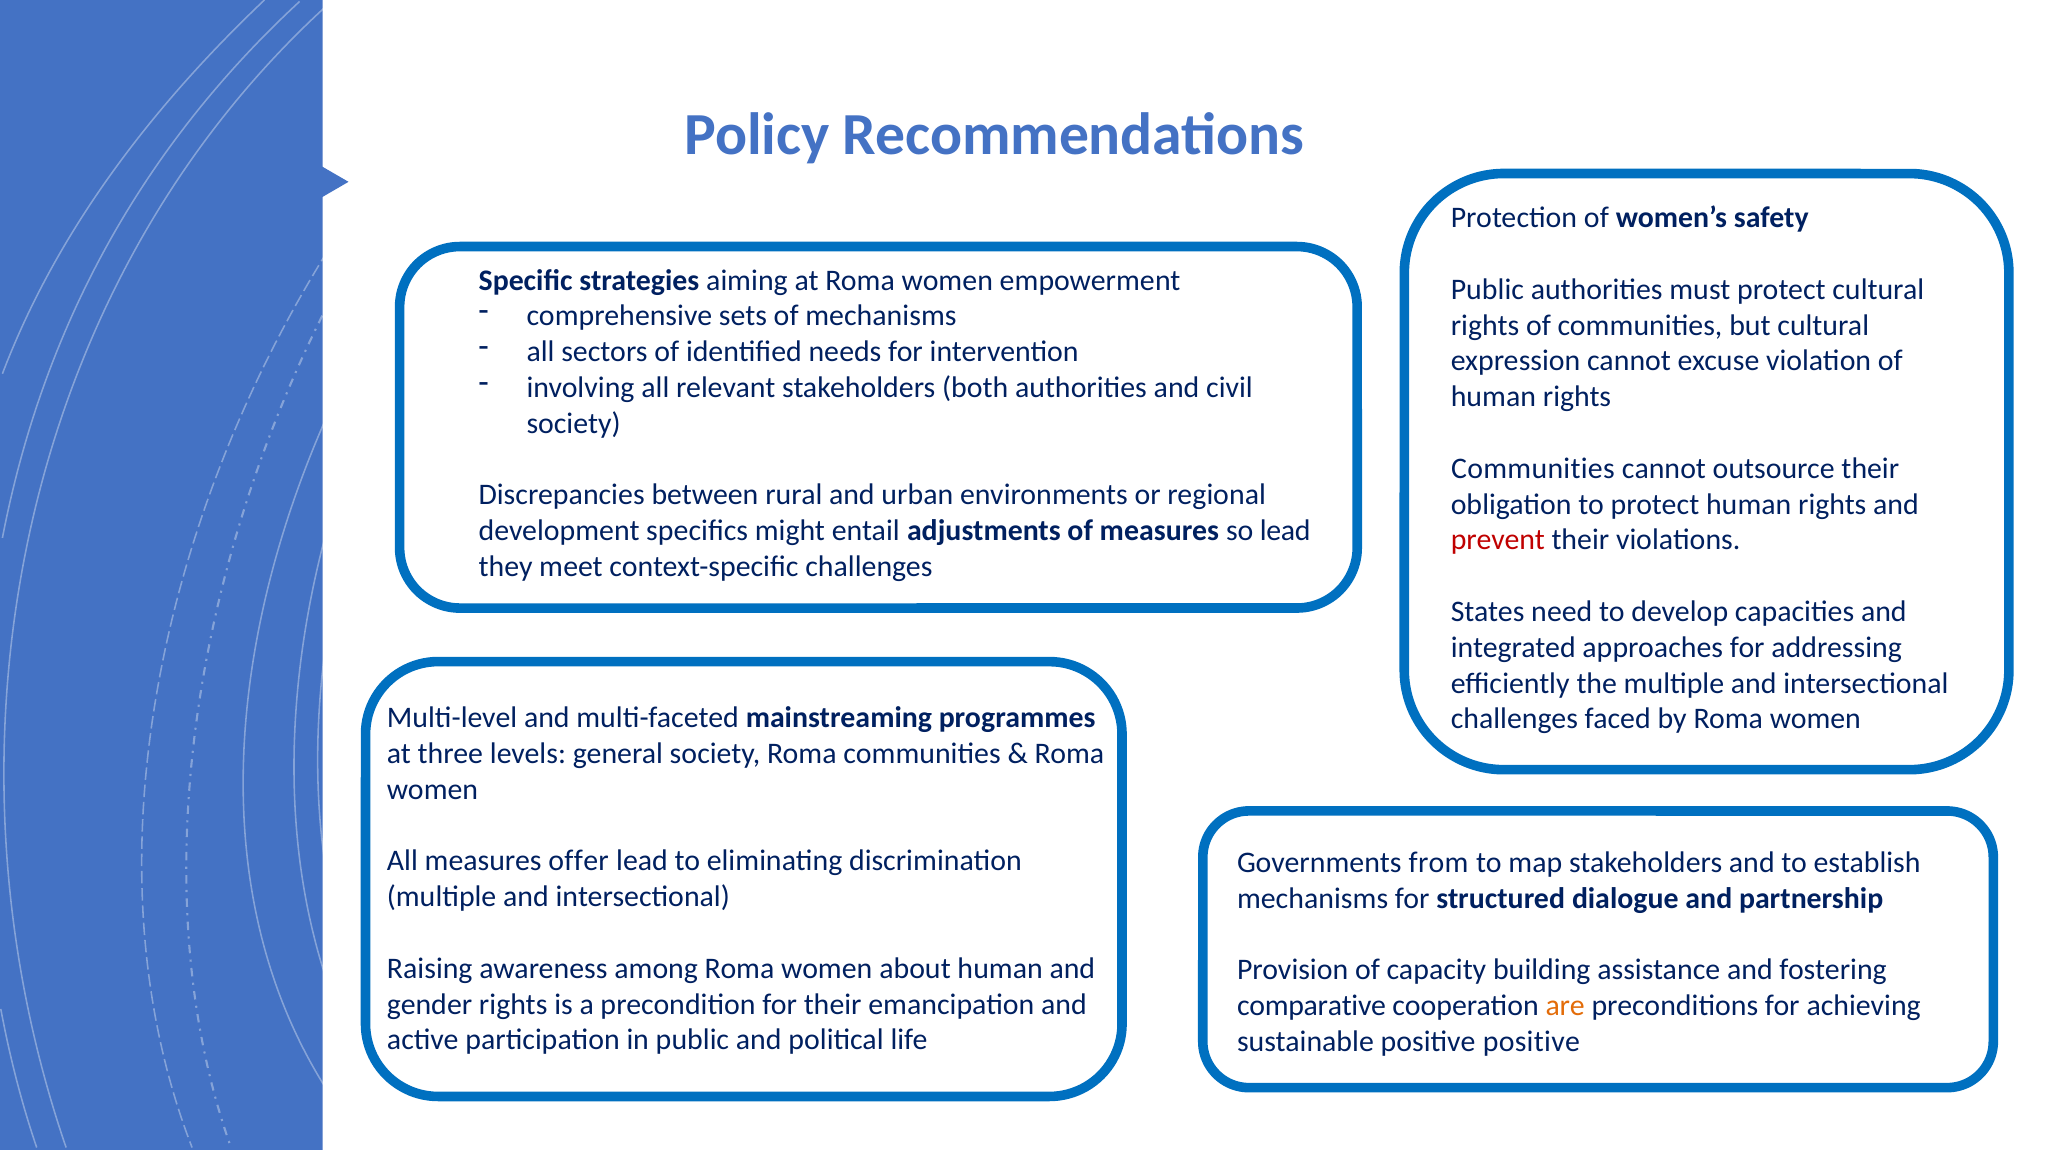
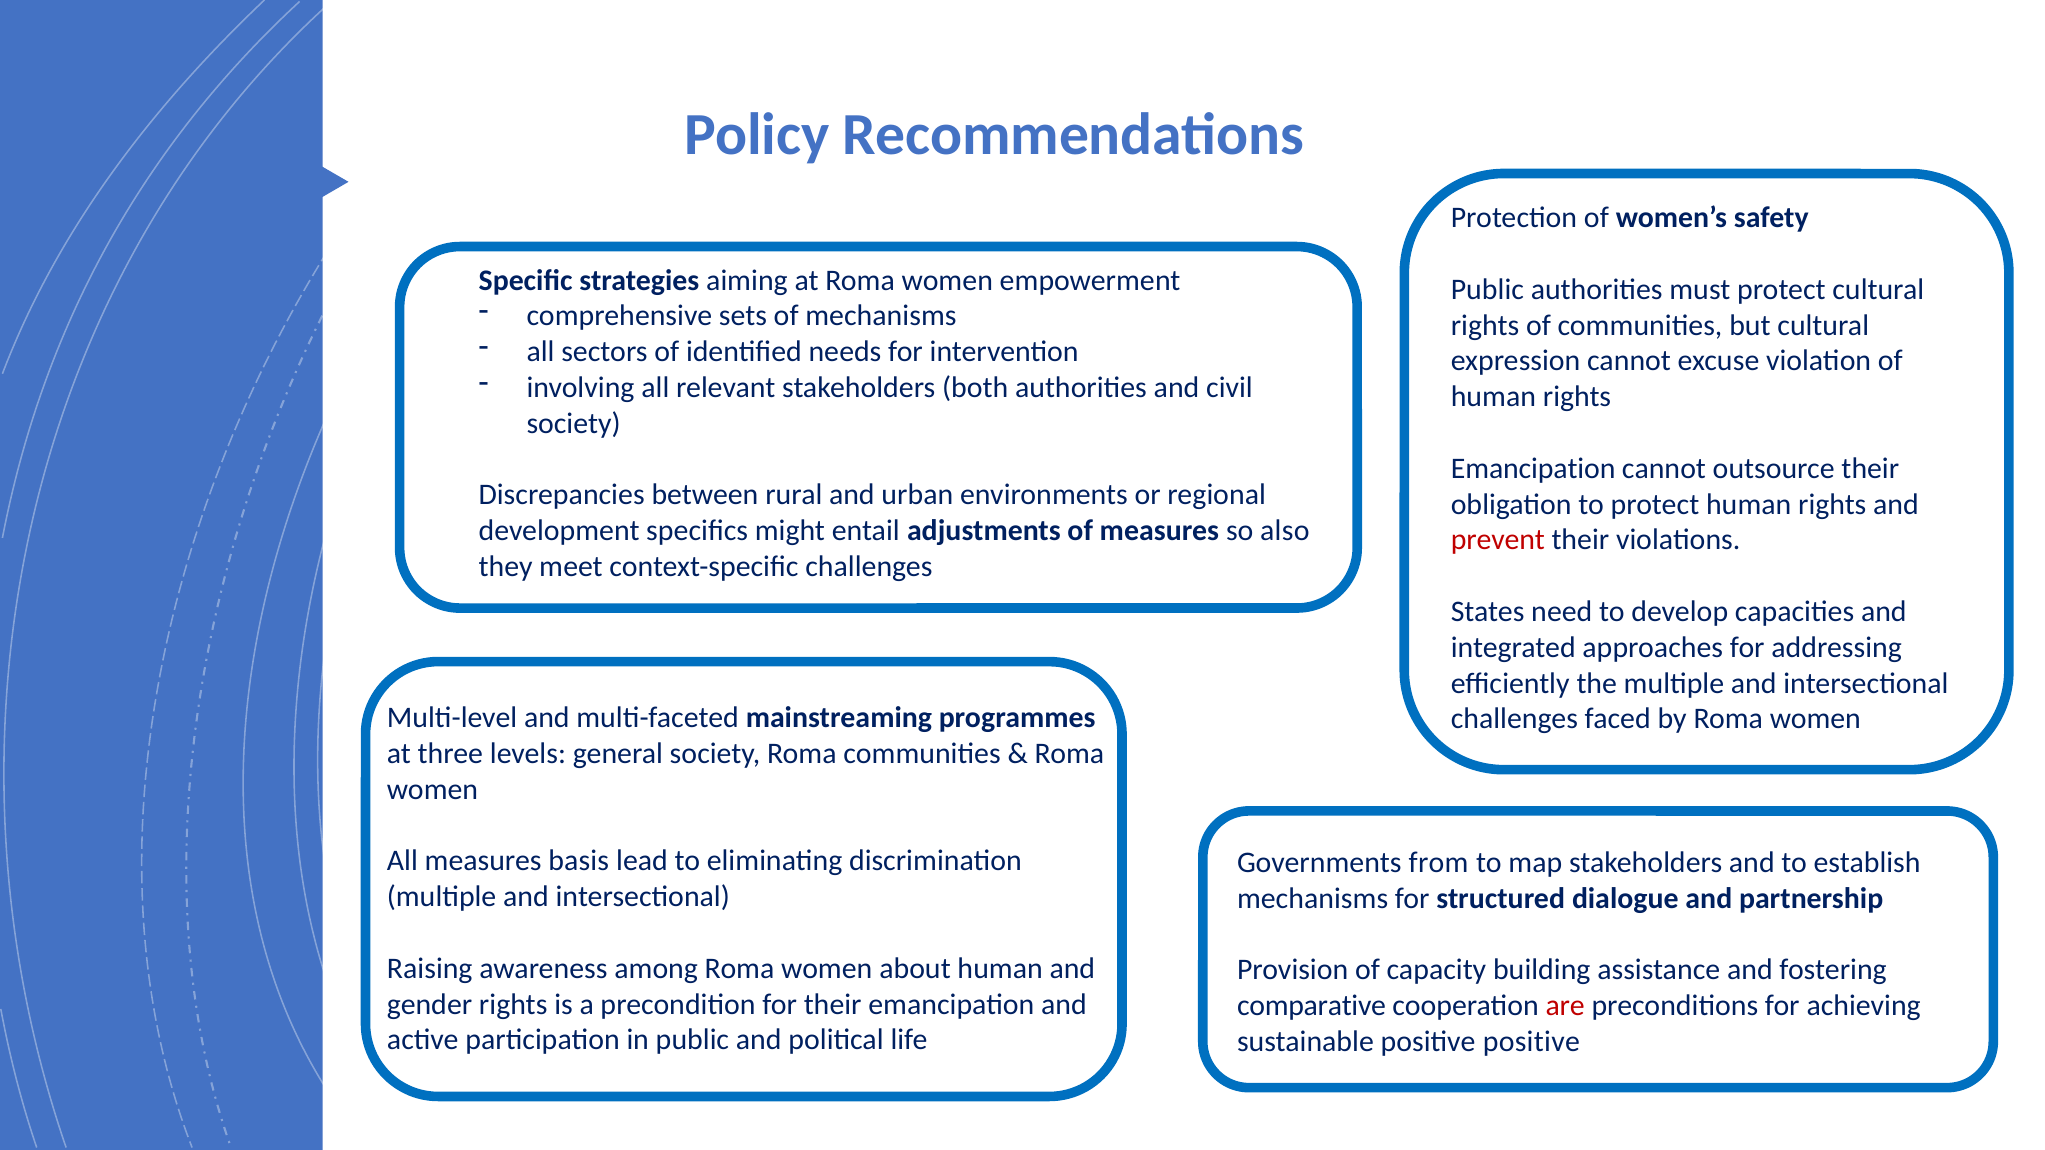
Communities at (1533, 469): Communities -> Emancipation
so lead: lead -> also
offer: offer -> basis
are colour: orange -> red
